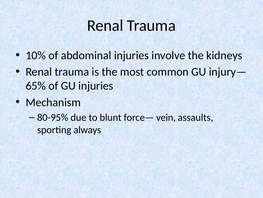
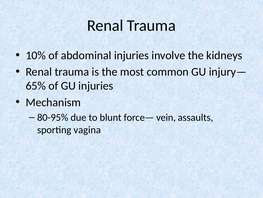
always: always -> vagina
